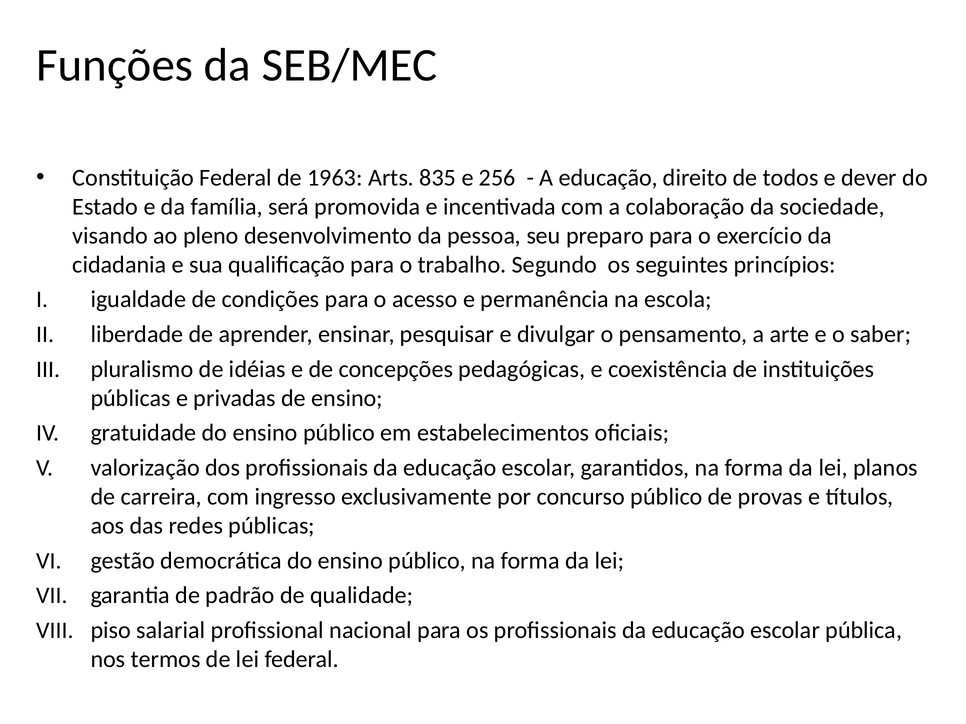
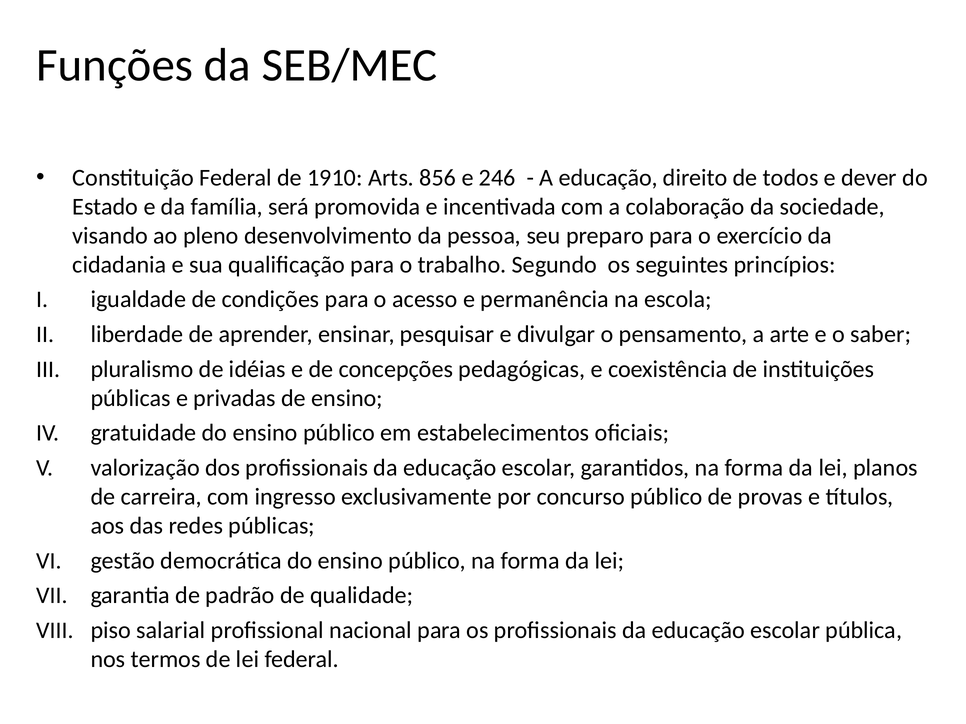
1963: 1963 -> 1910
835: 835 -> 856
256: 256 -> 246
